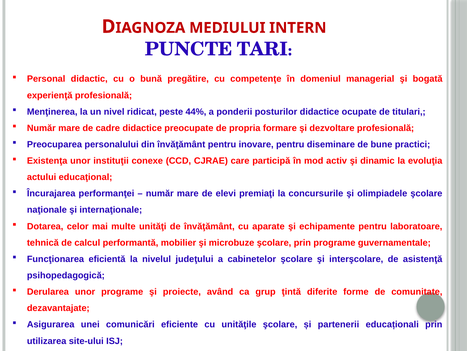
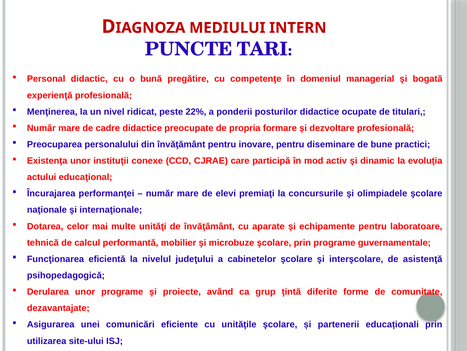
44%: 44% -> 22%
